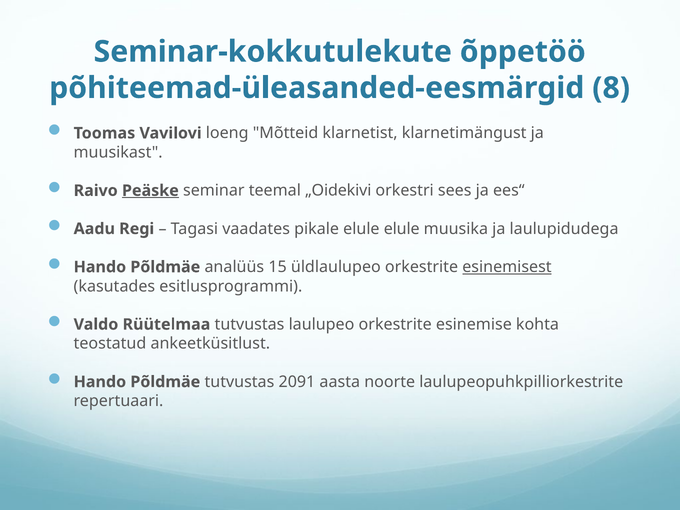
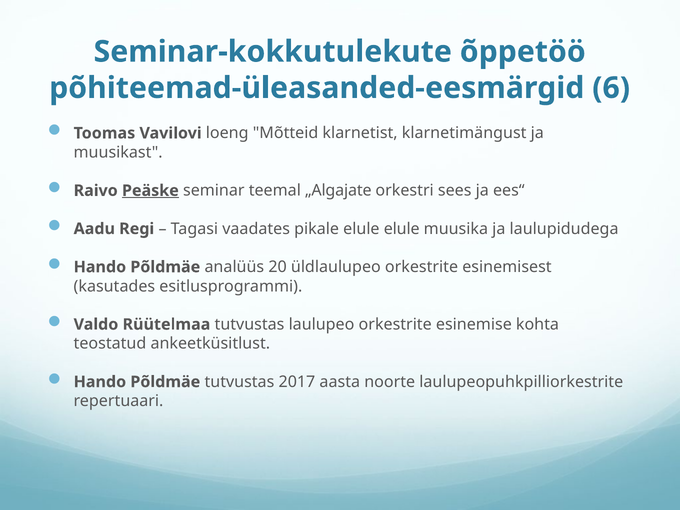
8: 8 -> 6
„Oidekivi: „Oidekivi -> „Algajate
15: 15 -> 20
esinemisest underline: present -> none
2091: 2091 -> 2017
